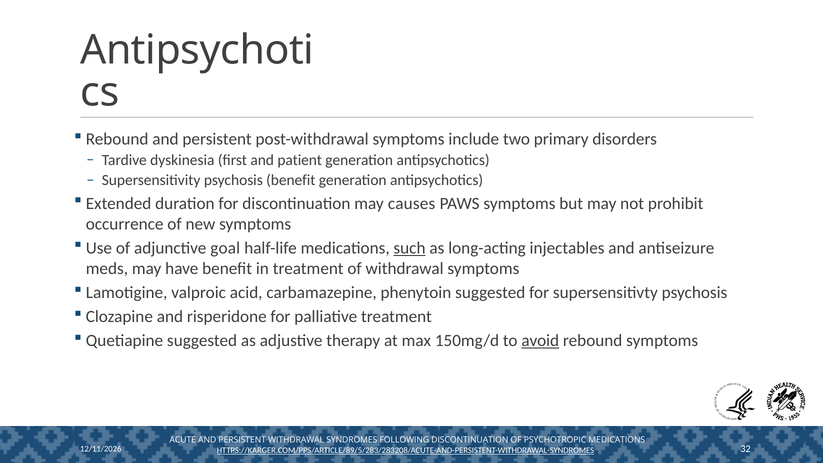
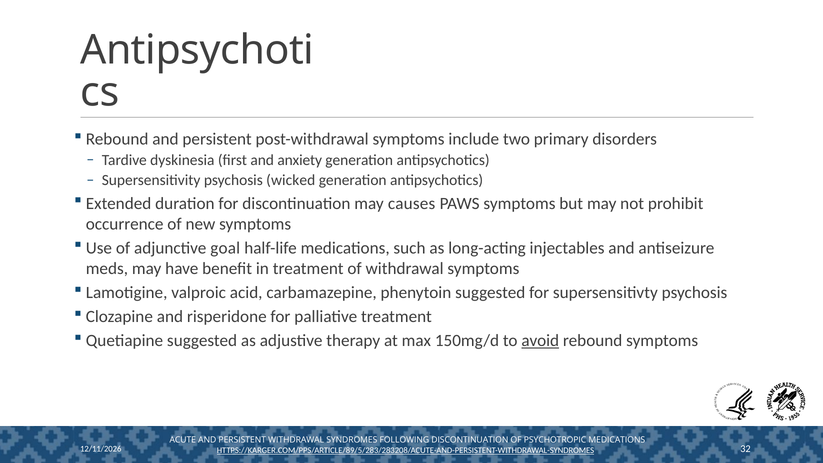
patient: patient -> anxiety
psychosis benefit: benefit -> wicked
such underline: present -> none
